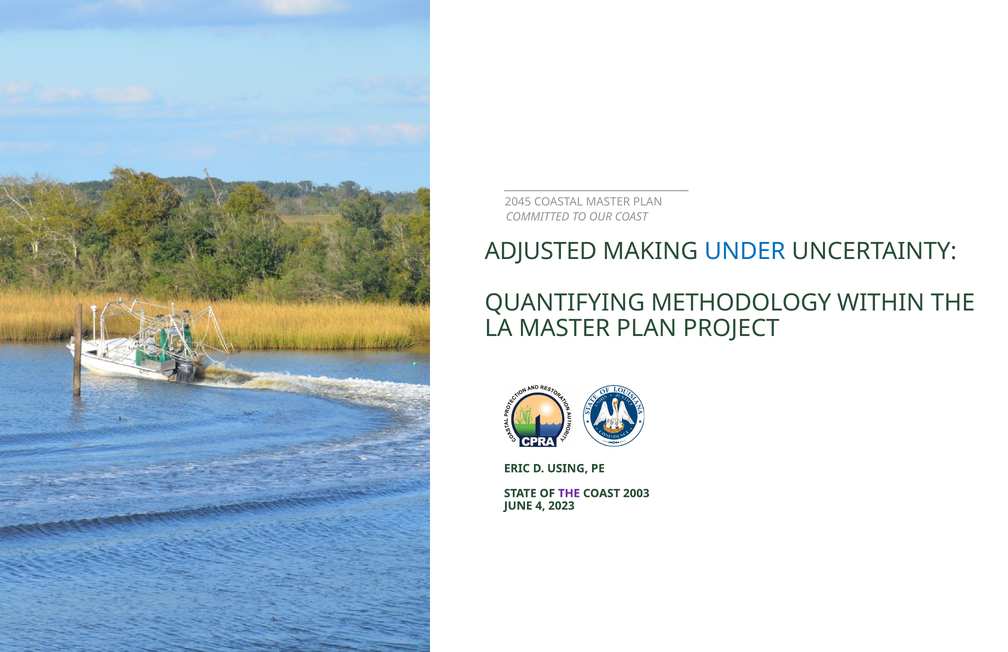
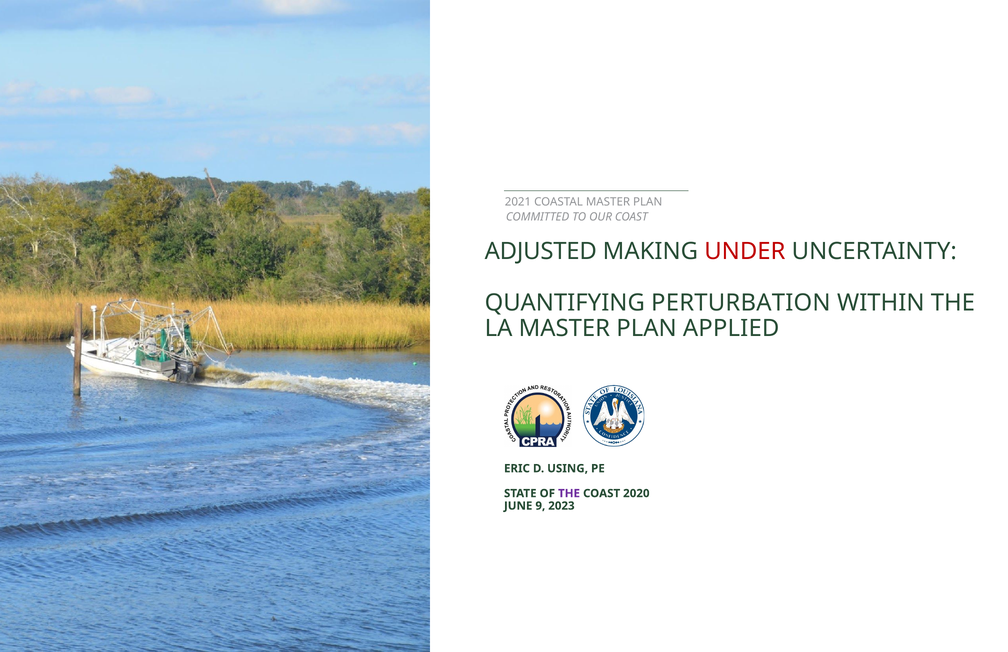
2045: 2045 -> 2021
UNDER colour: blue -> red
METHODOLOGY: METHODOLOGY -> PERTURBATION
PROJECT: PROJECT -> APPLIED
2003: 2003 -> 2020
4: 4 -> 9
